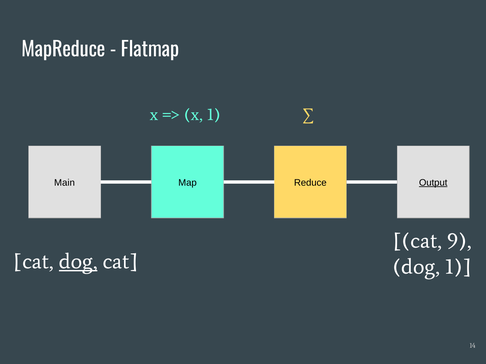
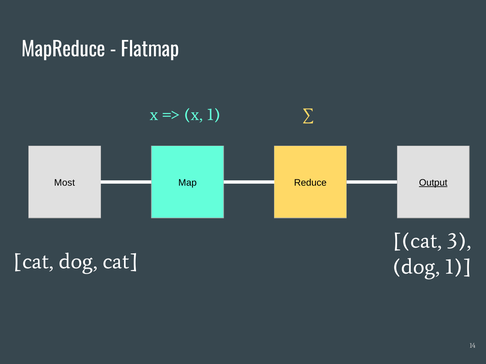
Main: Main -> Most
9: 9 -> 3
dog at (78, 262) underline: present -> none
